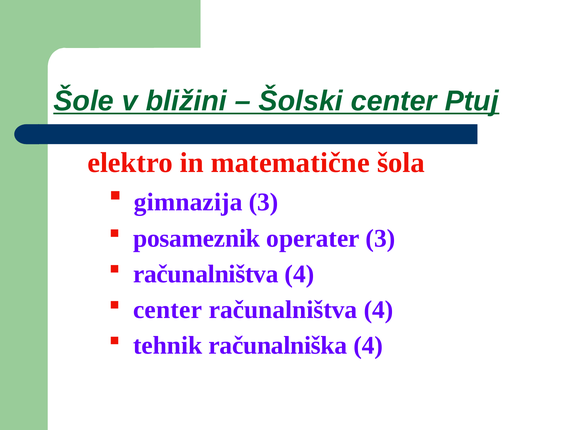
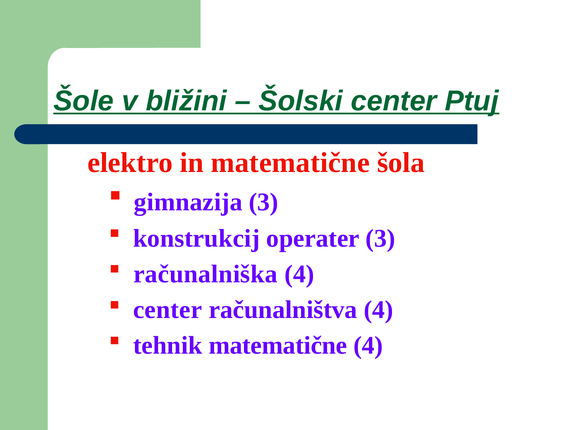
posameznik: posameznik -> konstrukcij
računalništva at (206, 274): računalništva -> računalniška
tehnik računalniška: računalniška -> matematične
